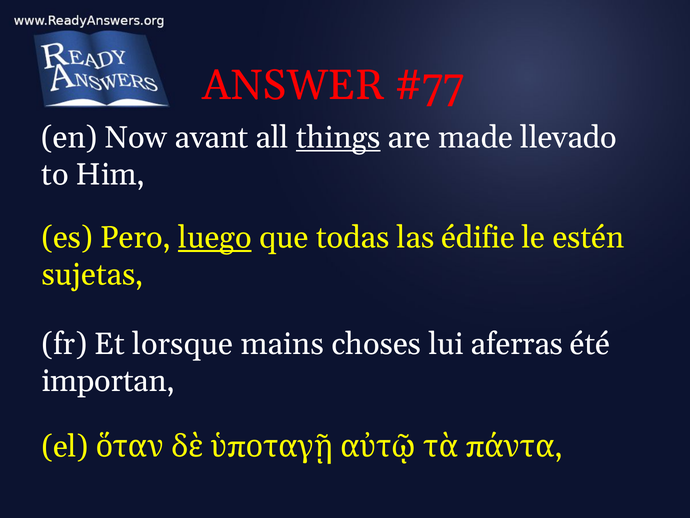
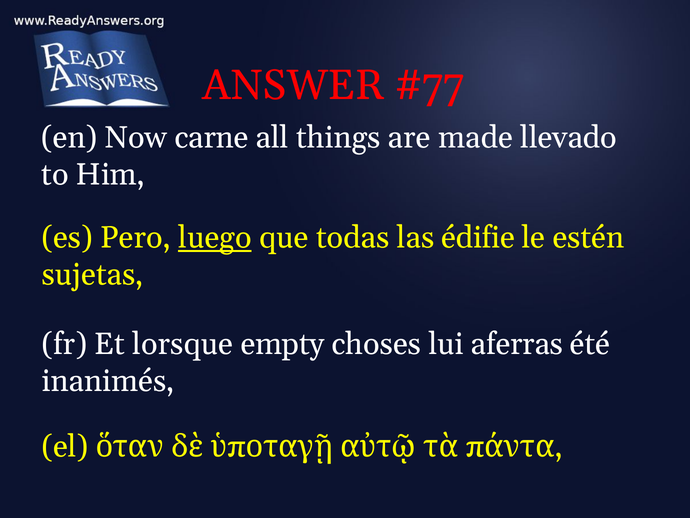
avant: avant -> carne
things underline: present -> none
mains: mains -> empty
importan: importan -> inanimés
